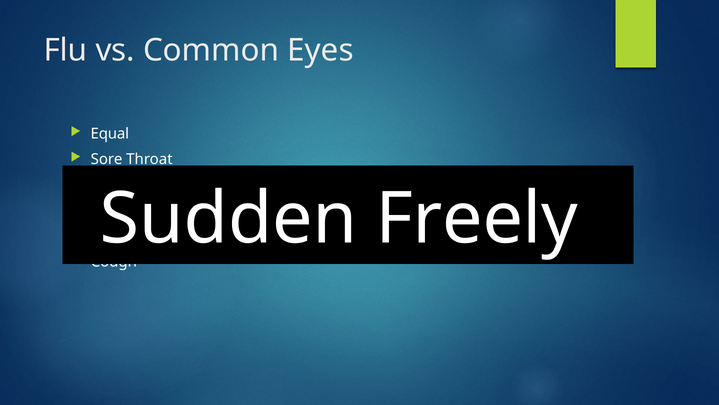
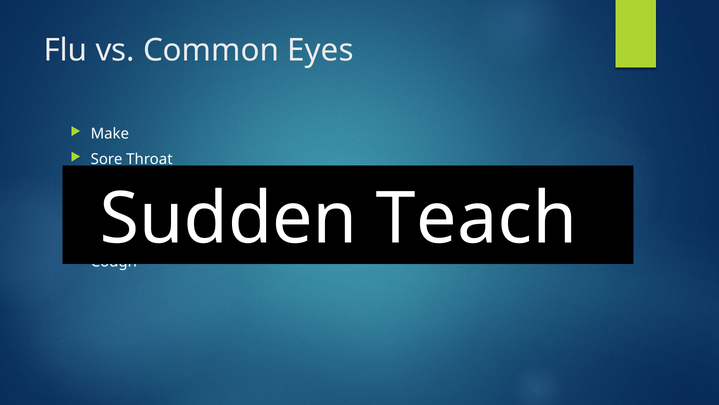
Equal: Equal -> Make
Freely: Freely -> Teach
